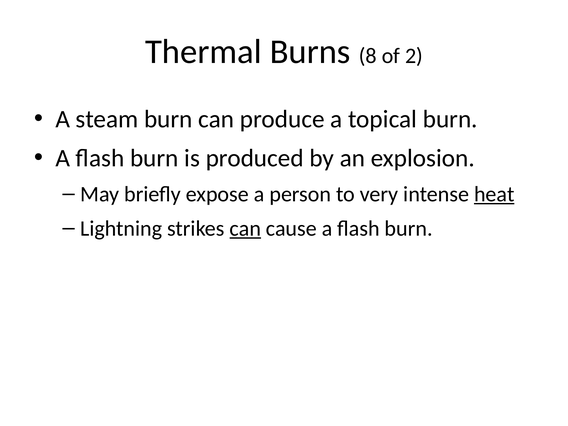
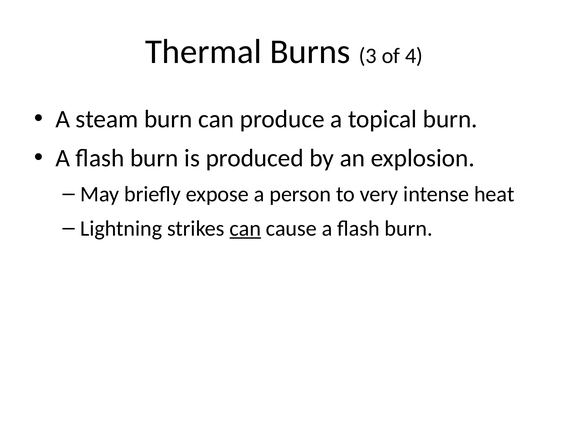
8: 8 -> 3
2: 2 -> 4
heat underline: present -> none
